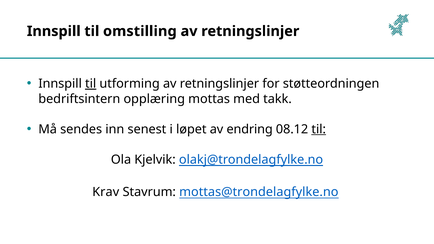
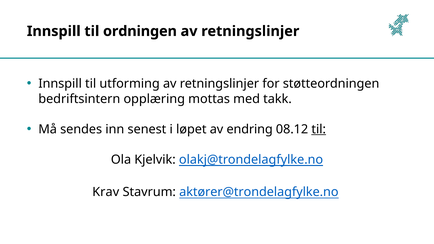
omstilling: omstilling -> ordningen
til at (91, 84) underline: present -> none
mottas@trondelagfylke.no: mottas@trondelagfylke.no -> aktører@trondelagfylke.no
